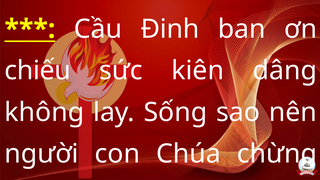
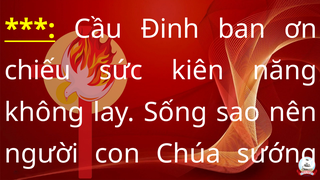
dâng: dâng -> năng
chừng: chừng -> sướng
